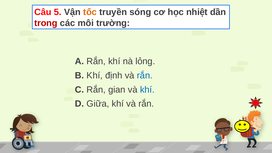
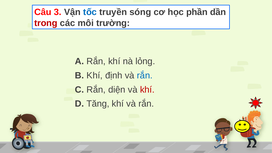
5: 5 -> 3
tốc colour: orange -> blue
nhiệt: nhiệt -> phần
gian: gian -> diện
khí at (147, 90) colour: blue -> red
Giữa: Giữa -> Tăng
